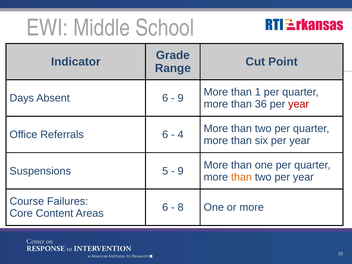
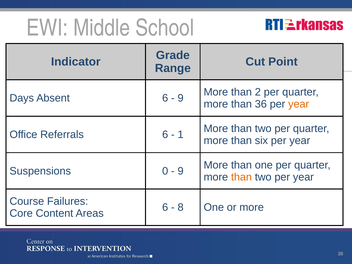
1: 1 -> 2
year at (299, 104) colour: red -> orange
4: 4 -> 1
5: 5 -> 0
